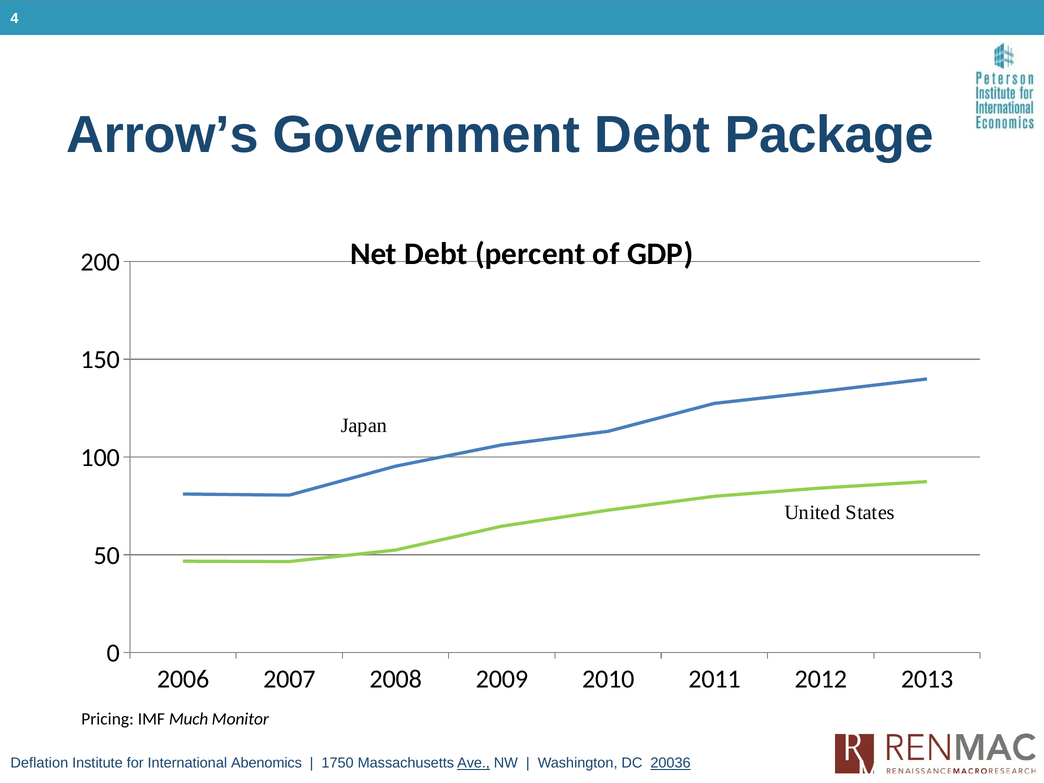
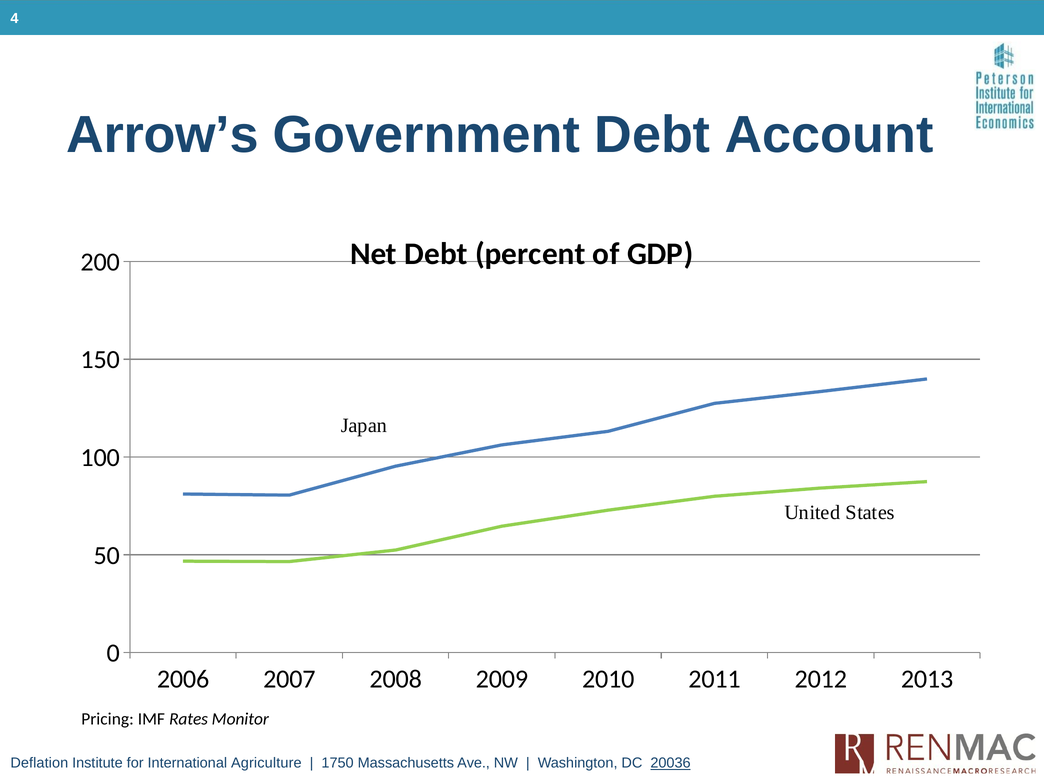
Package: Package -> Account
Much: Much -> Rates
Abenomics: Abenomics -> Agriculture
Ave underline: present -> none
